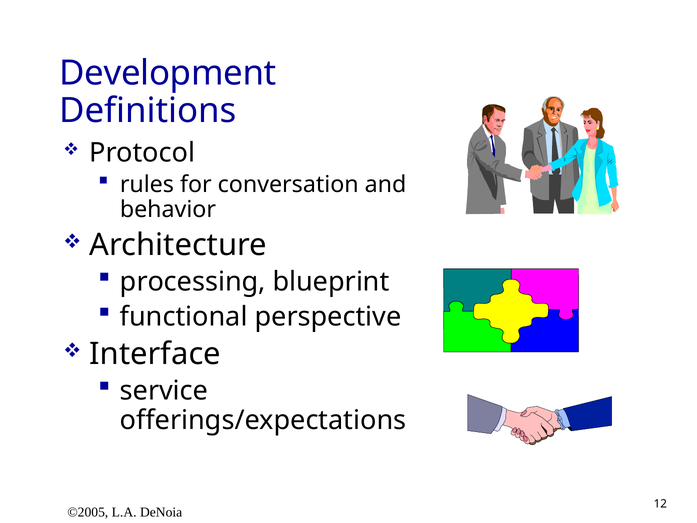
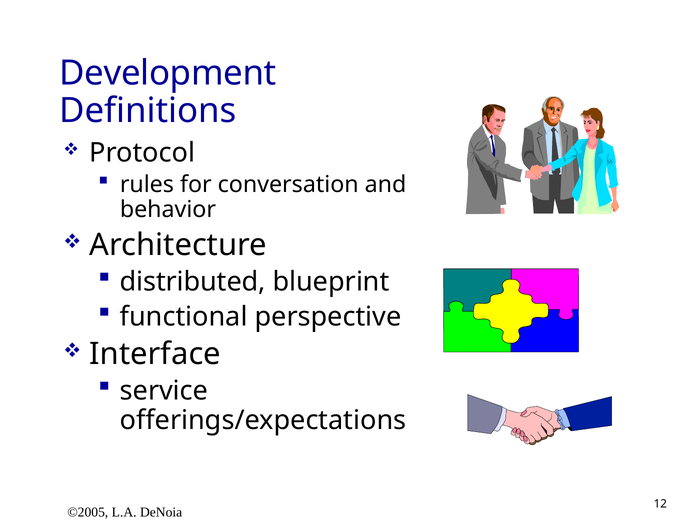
processing: processing -> distributed
